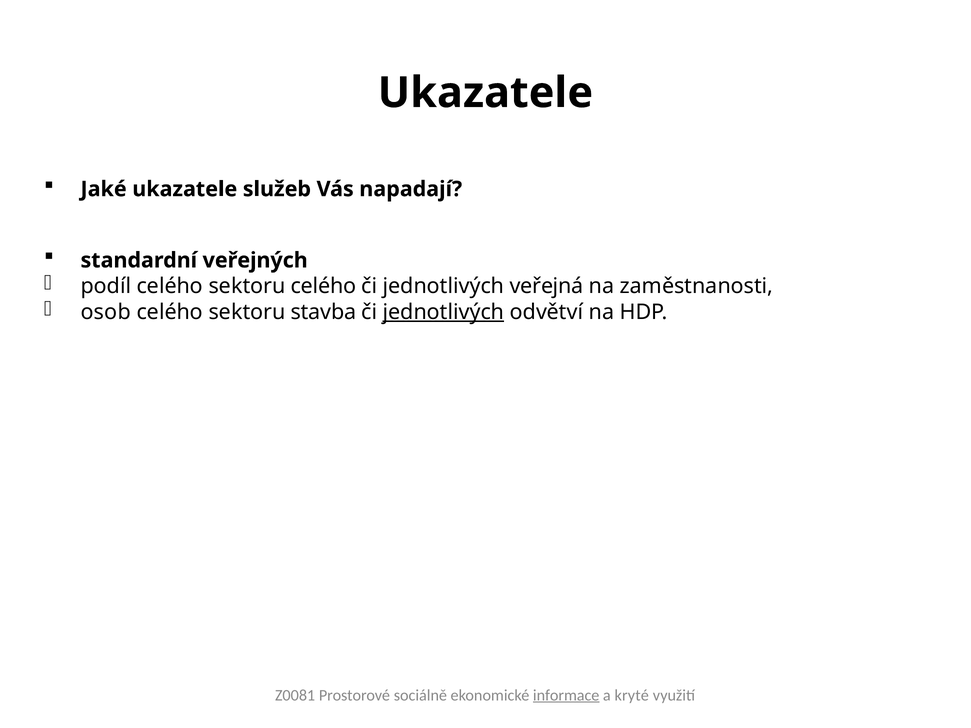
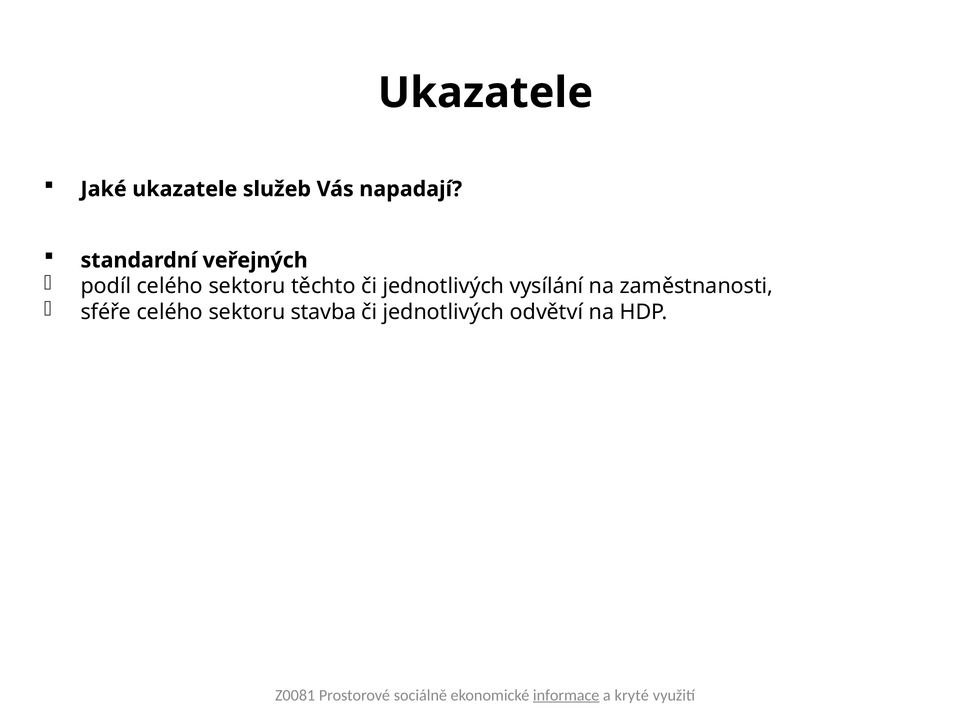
sektoru celého: celého -> těchto
veřejná: veřejná -> vysílání
osob: osob -> sféře
jednotlivých at (443, 312) underline: present -> none
